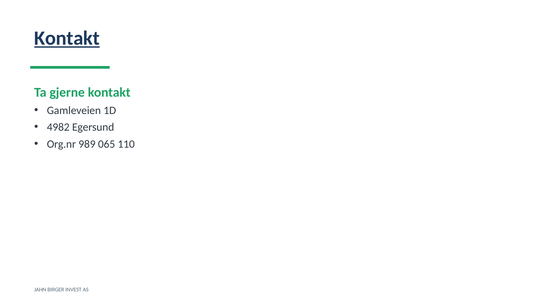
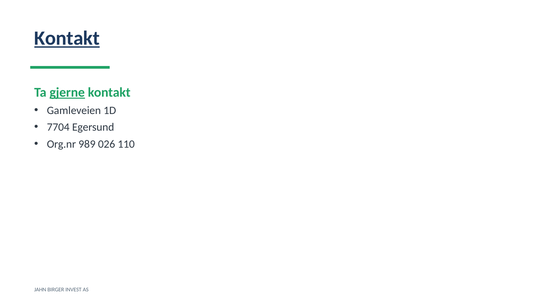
gjerne underline: none -> present
4982: 4982 -> 7704
065: 065 -> 026
